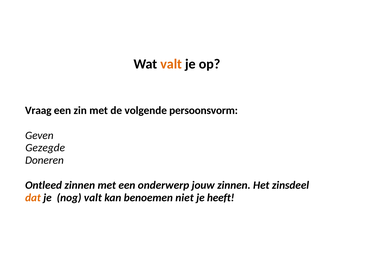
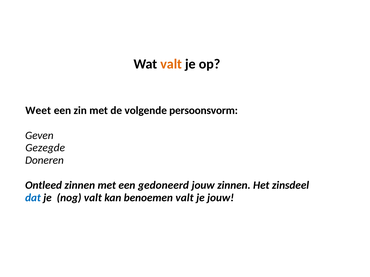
Vraag: Vraag -> Weet
onderwerp: onderwerp -> gedoneerd
dat colour: orange -> blue
benoemen niet: niet -> valt
je heeft: heeft -> jouw
